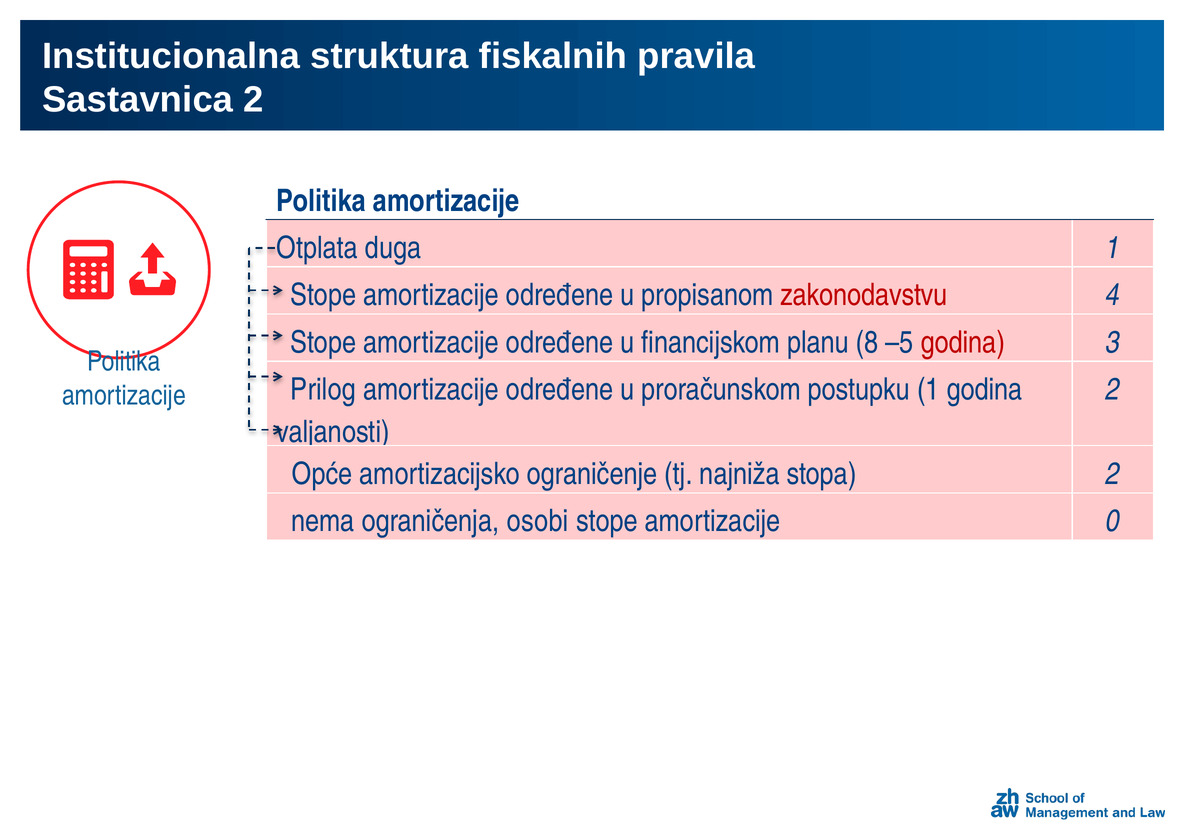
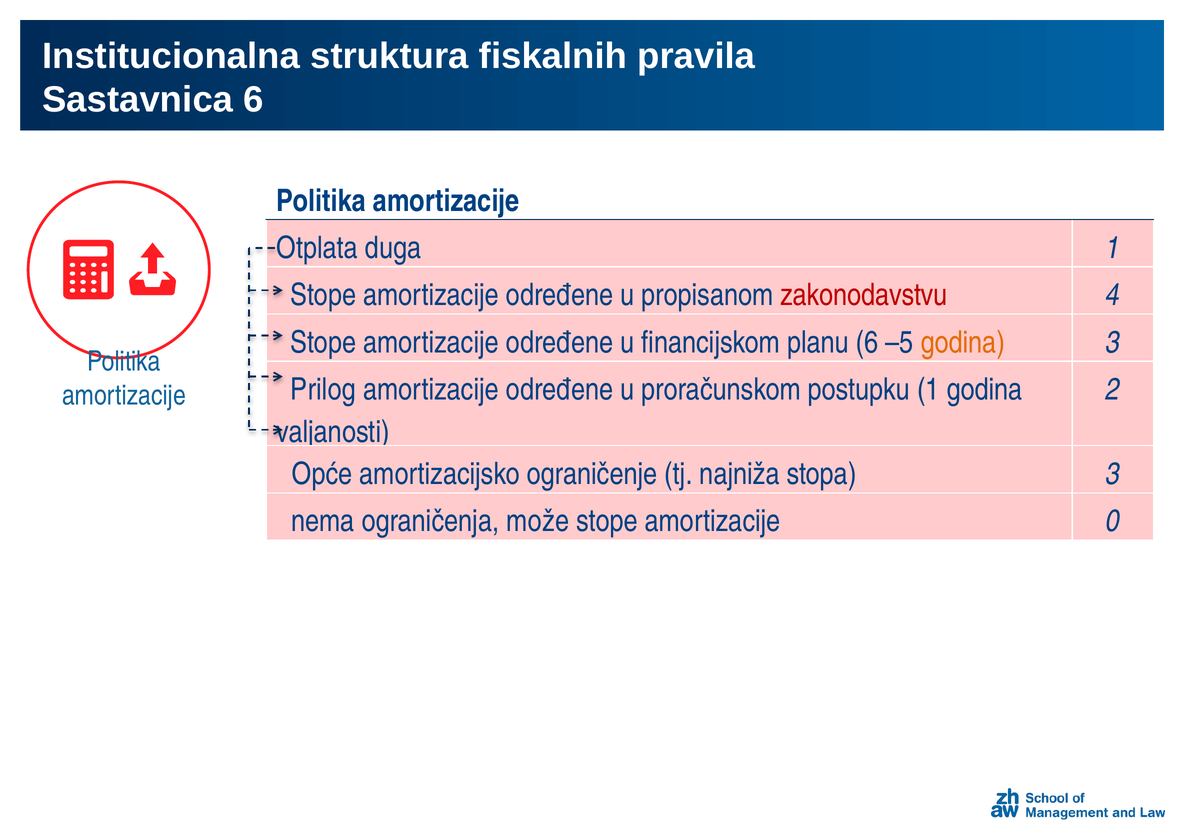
Sastavnica 2: 2 -> 6
planu 8: 8 -> 6
godina at (963, 342) colour: red -> orange
stopa 2: 2 -> 3
osobi: osobi -> može
